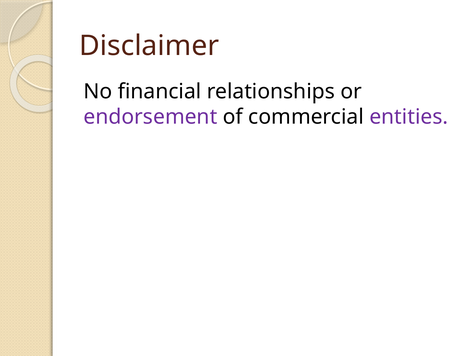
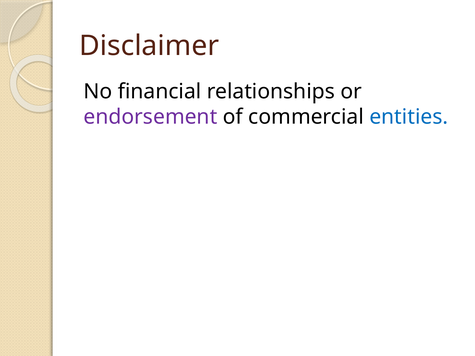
entities colour: purple -> blue
